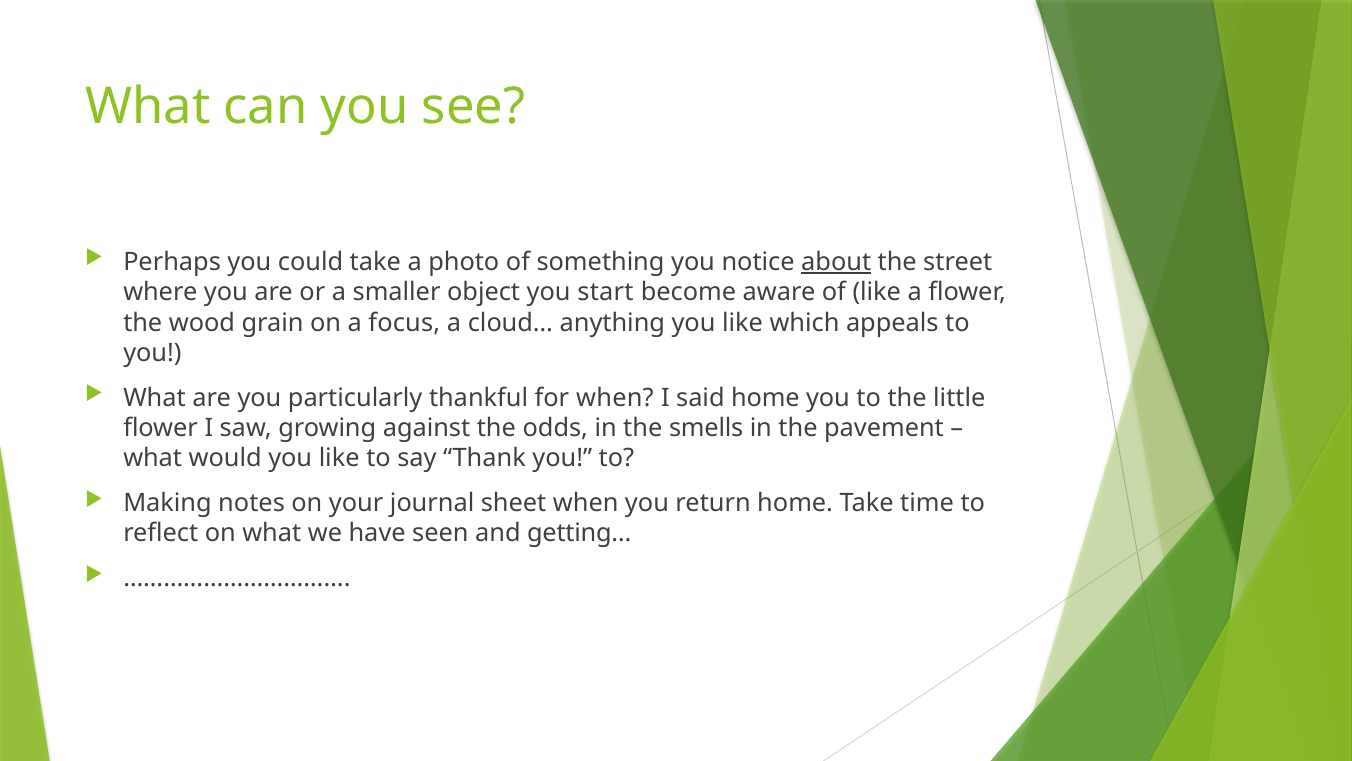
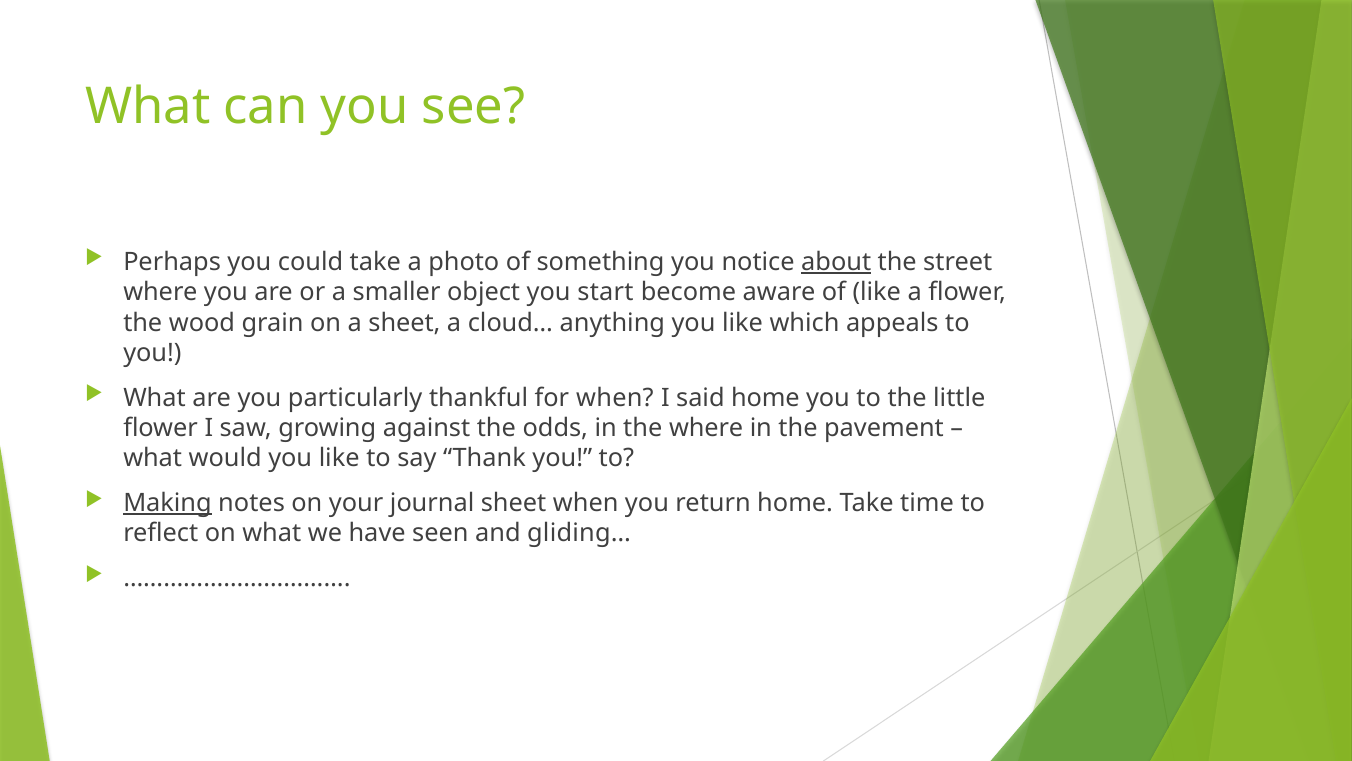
a focus: focus -> sheet
the smells: smells -> where
Making underline: none -> present
getting…: getting… -> gliding…
